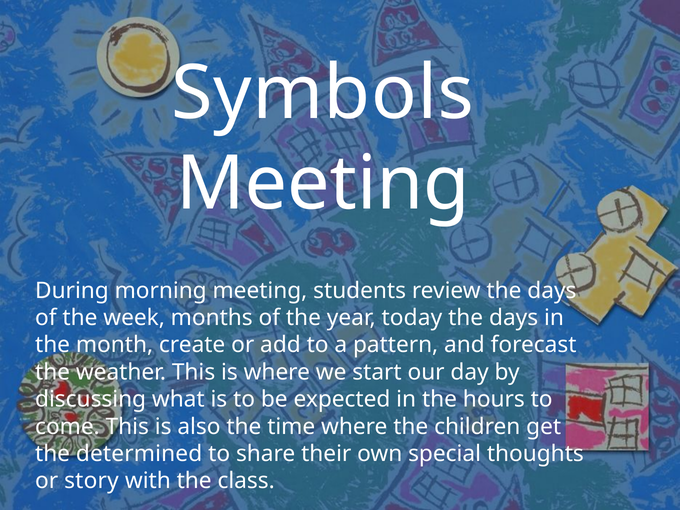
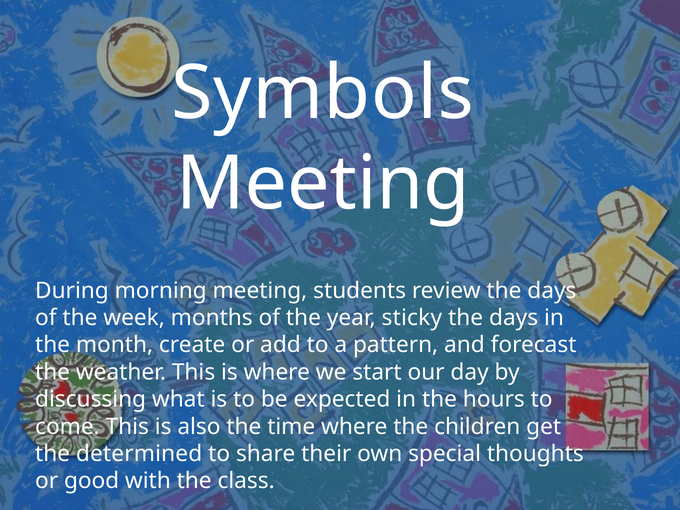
today: today -> sticky
story: story -> good
